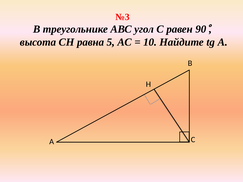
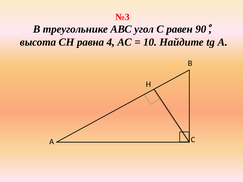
5: 5 -> 4
